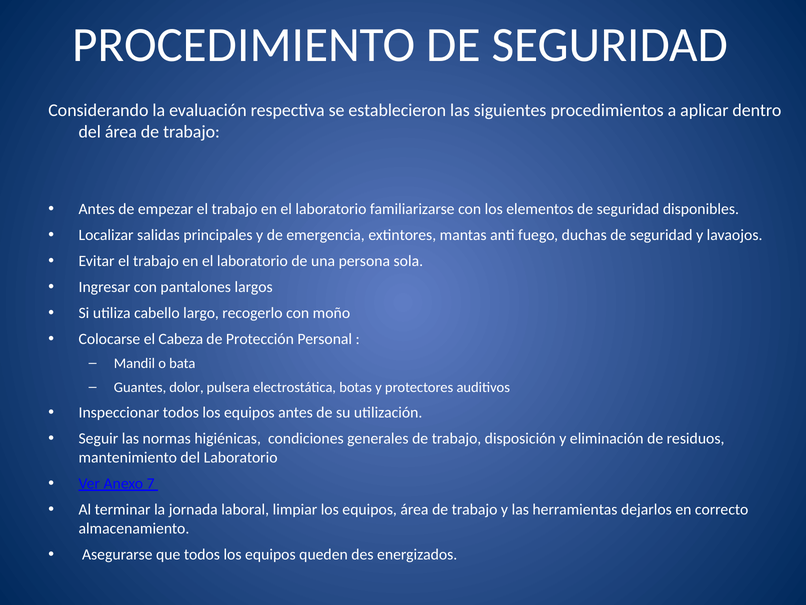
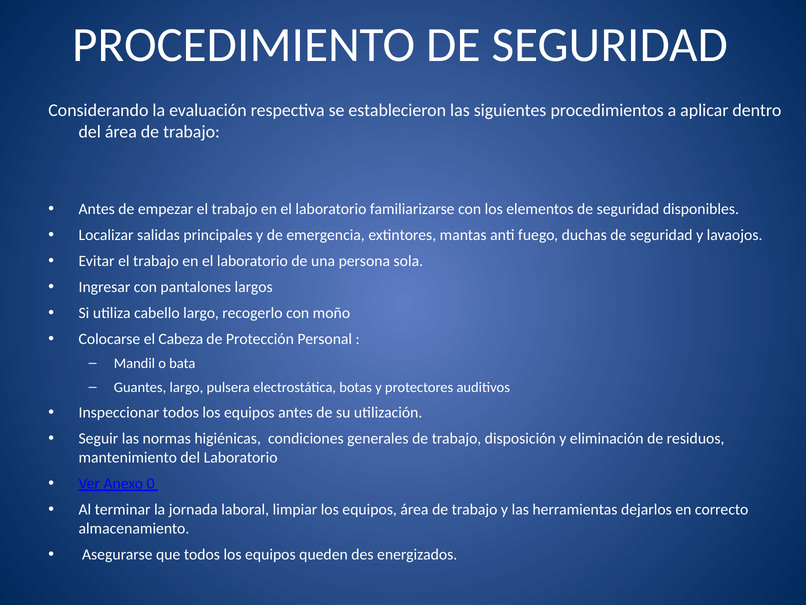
Guantes dolor: dolor -> largo
7: 7 -> 0
